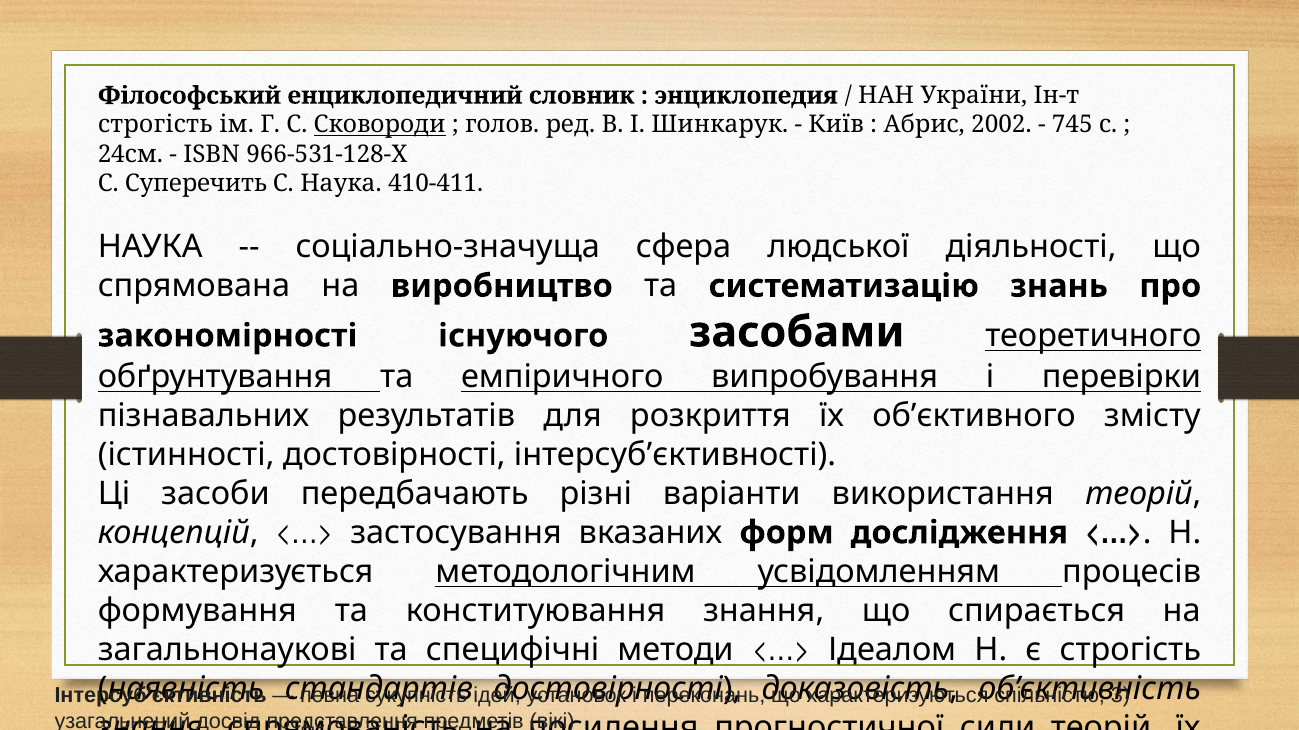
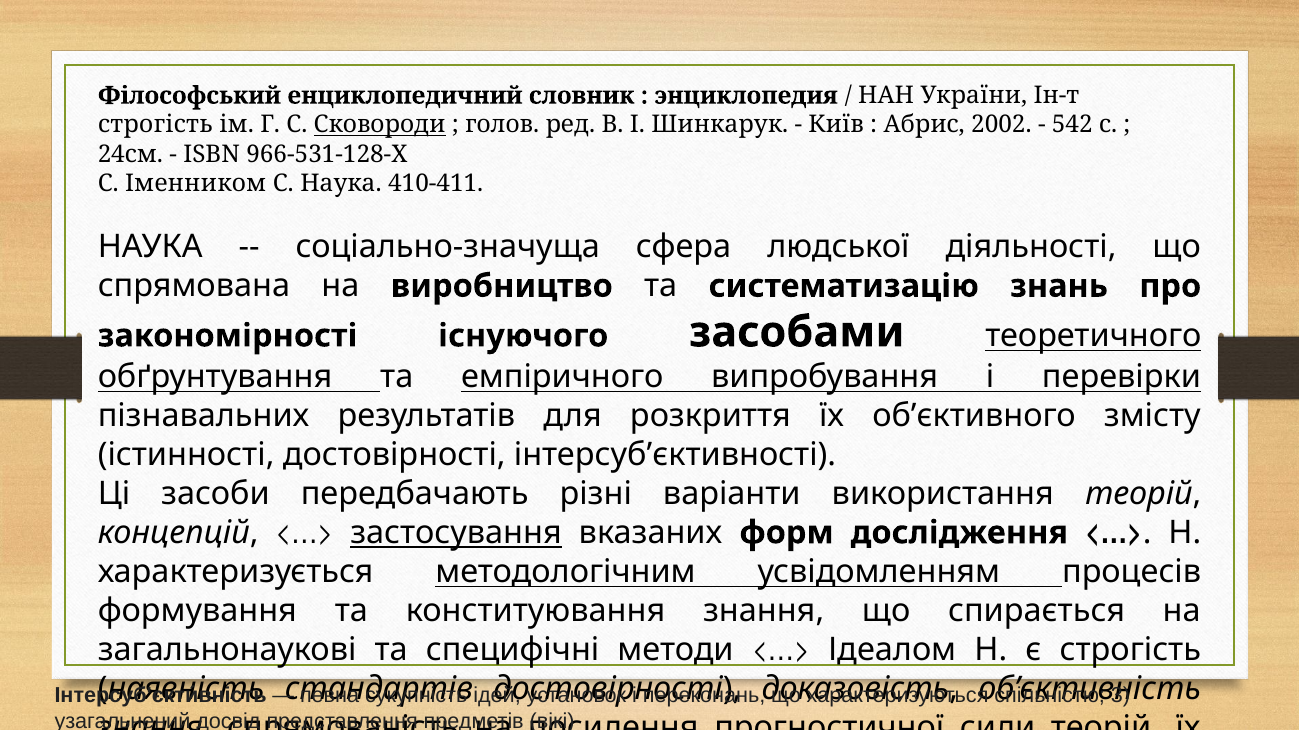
745: 745 -> 542
Суперечить: Суперечить -> Іменником
застосування underline: none -> present
